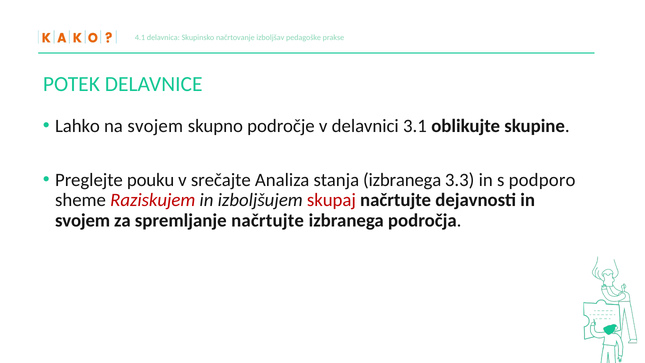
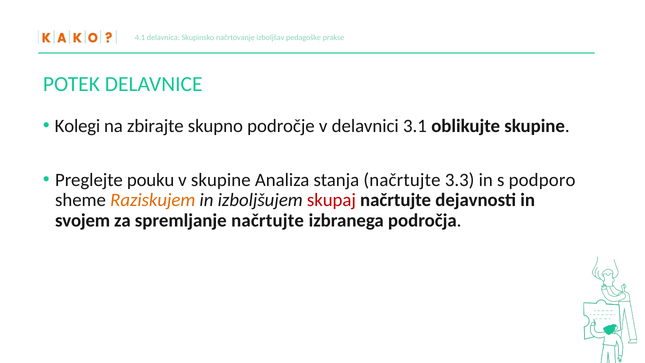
Lahko: Lahko -> Kolegi
na svojem: svojem -> zbirajte
v srečajte: srečajte -> skupine
stanja izbranega: izbranega -> načrtujte
Raziskujem colour: red -> orange
